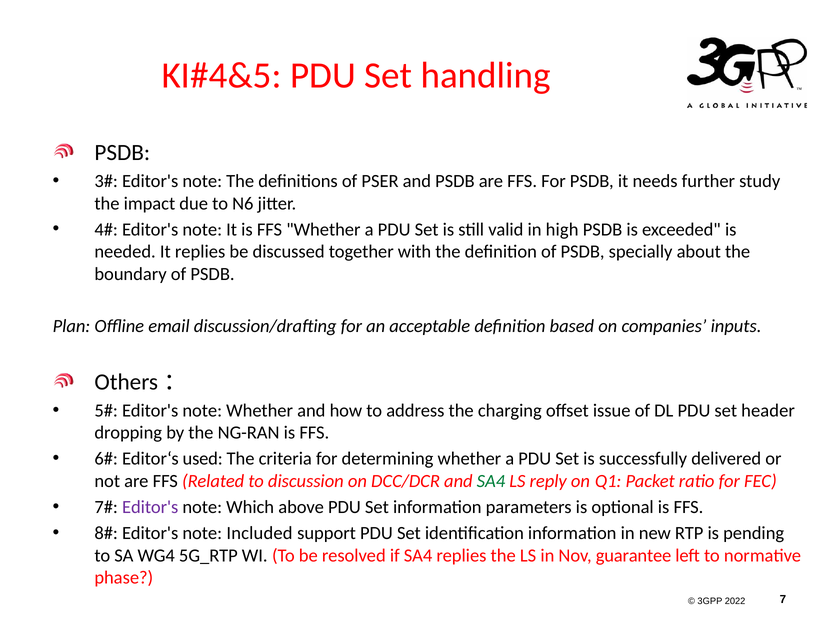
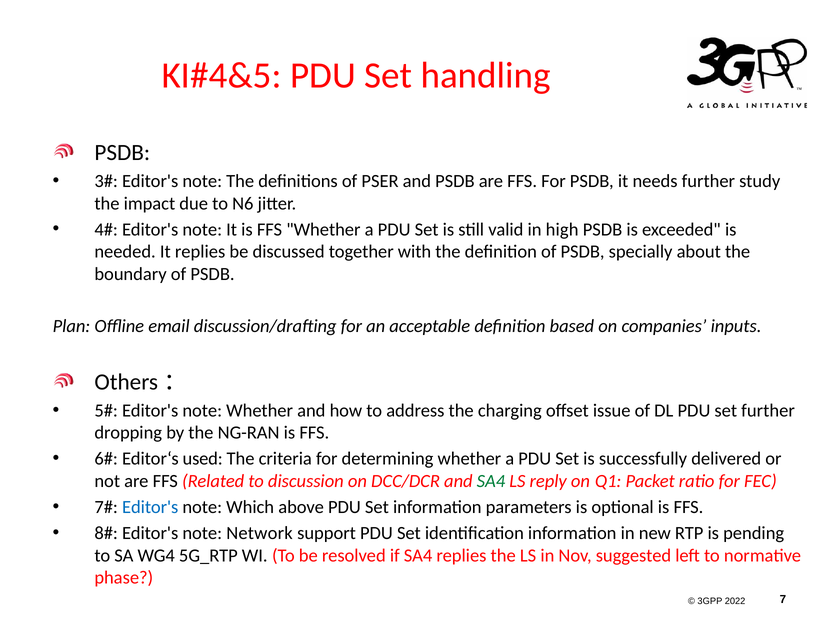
set header: header -> further
Editor's at (150, 506) colour: purple -> blue
Included: Included -> Network
guarantee: guarantee -> suggested
